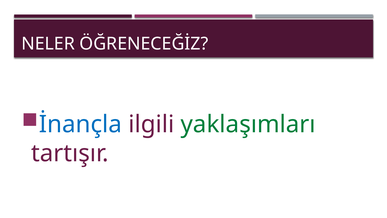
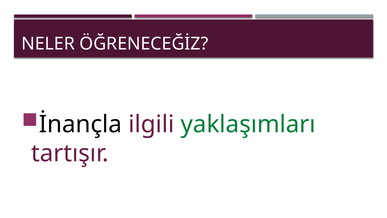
İnançla colour: blue -> black
